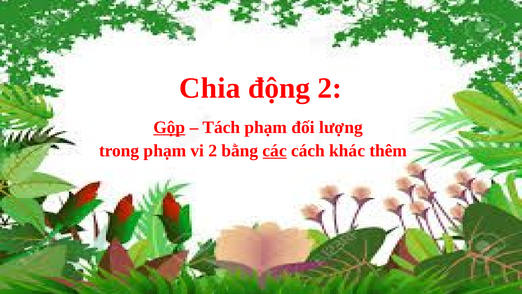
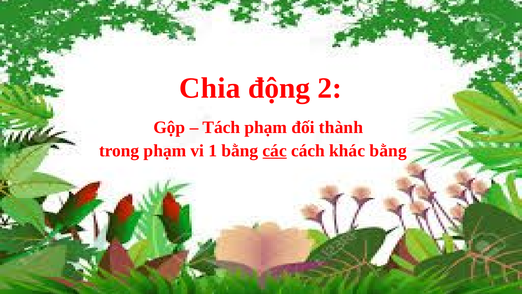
Gộp underline: present -> none
lượng: lượng -> thành
vi 2: 2 -> 1
khác thêm: thêm -> bằng
